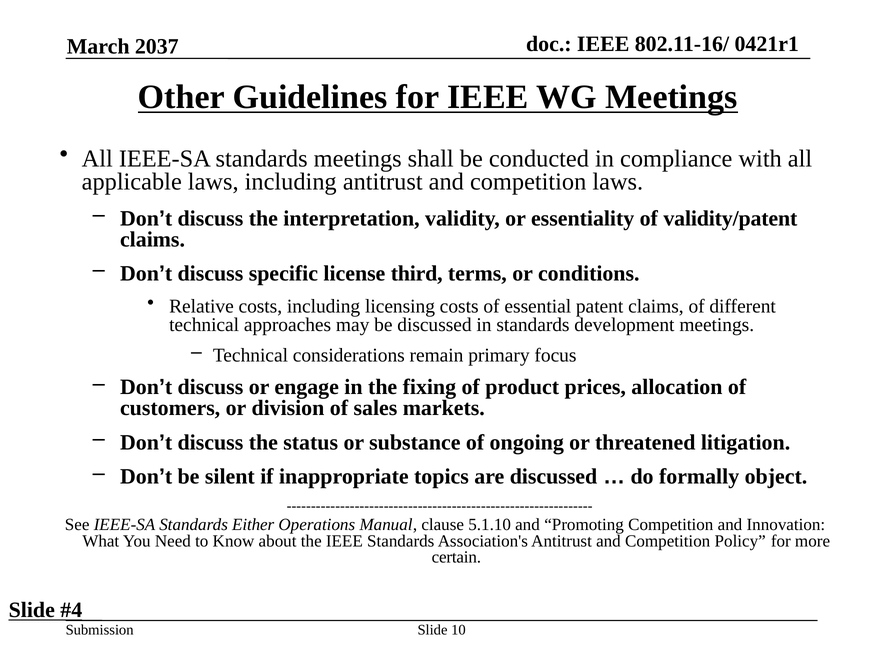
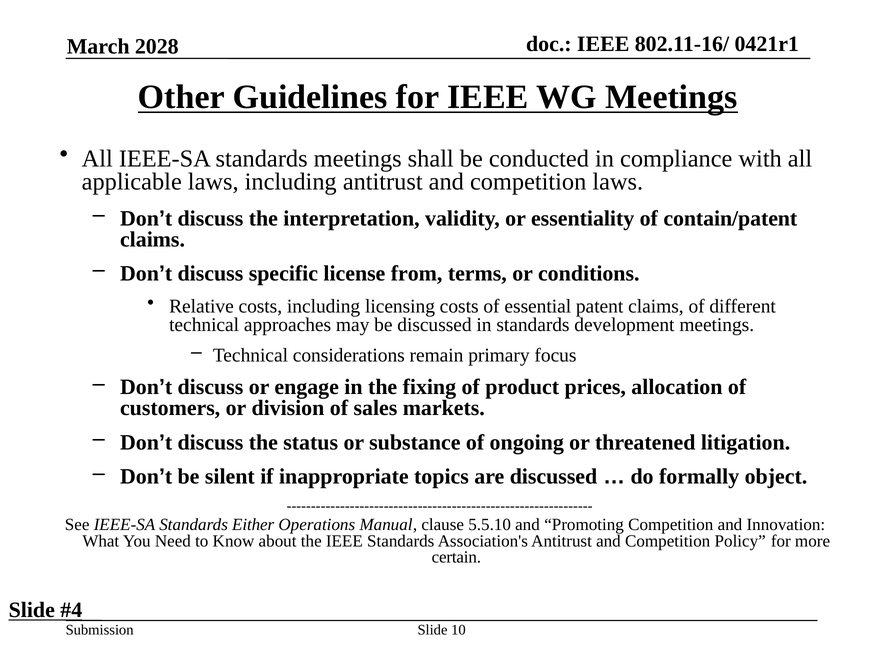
2037: 2037 -> 2028
validity/patent: validity/patent -> contain/patent
third: third -> from
5.1.10: 5.1.10 -> 5.5.10
